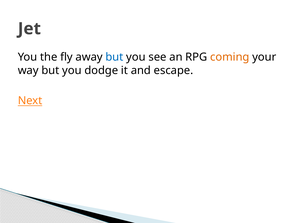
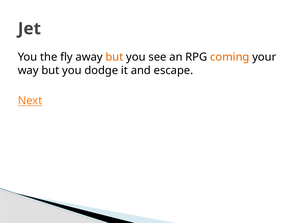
but at (114, 57) colour: blue -> orange
